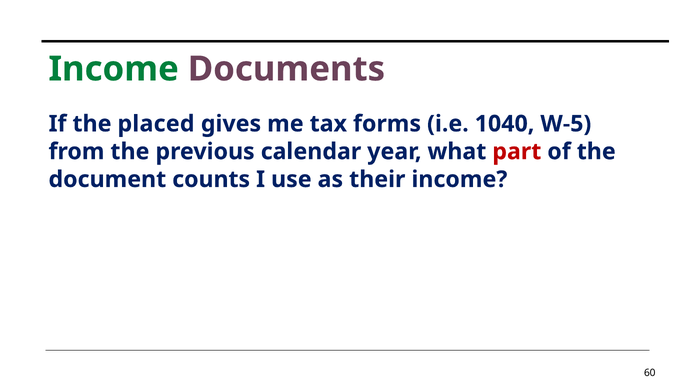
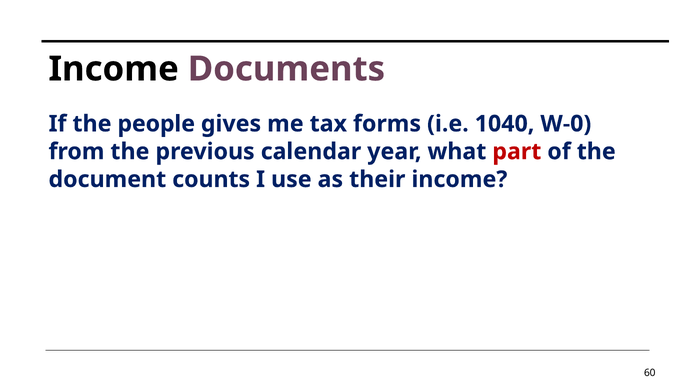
Income at (114, 69) colour: green -> black
placed: placed -> people
W-5: W-5 -> W-0
